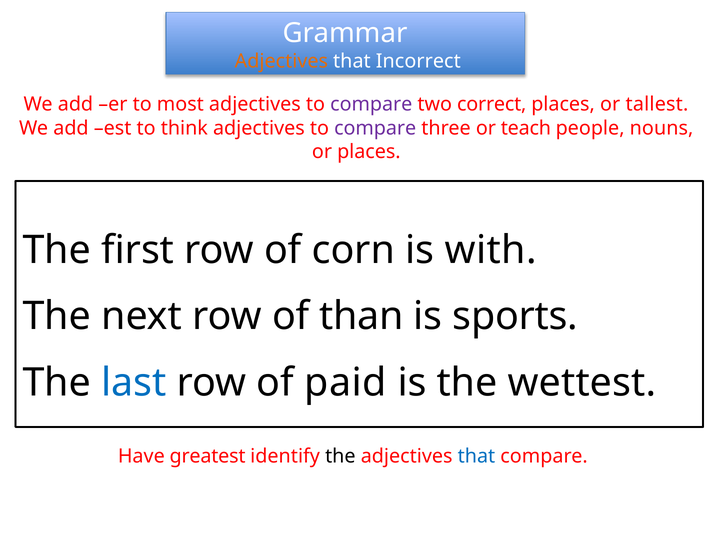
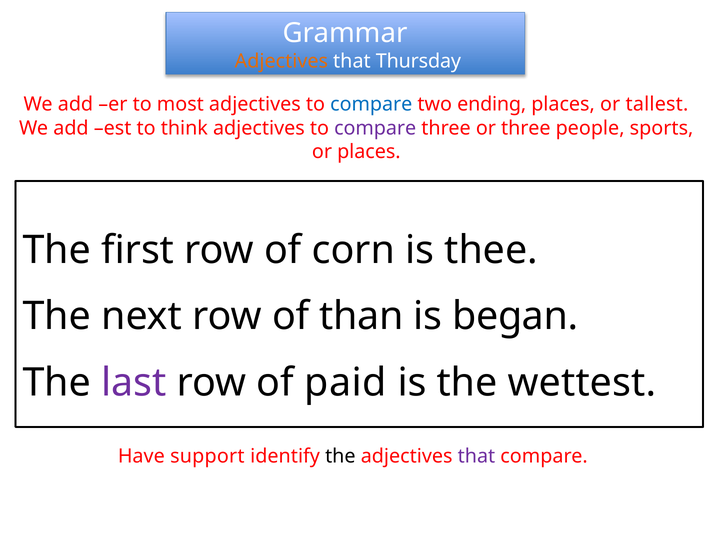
Incorrect: Incorrect -> Thursday
compare at (371, 104) colour: purple -> blue
correct: correct -> ending
or teach: teach -> three
nouns: nouns -> sports
with: with -> thee
sports: sports -> began
last colour: blue -> purple
greatest: greatest -> support
that at (476, 456) colour: blue -> purple
